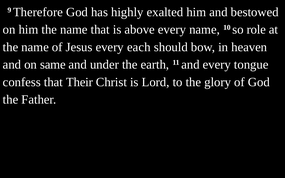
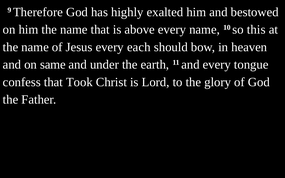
role: role -> this
Their: Their -> Took
